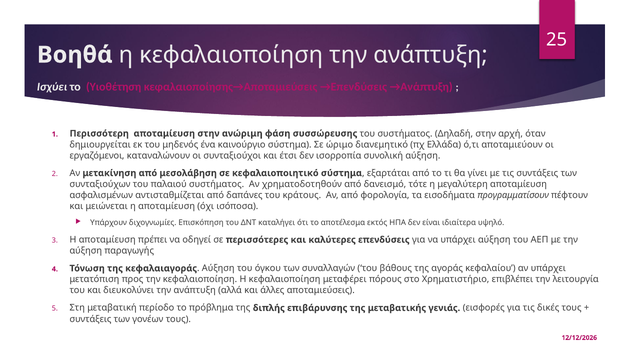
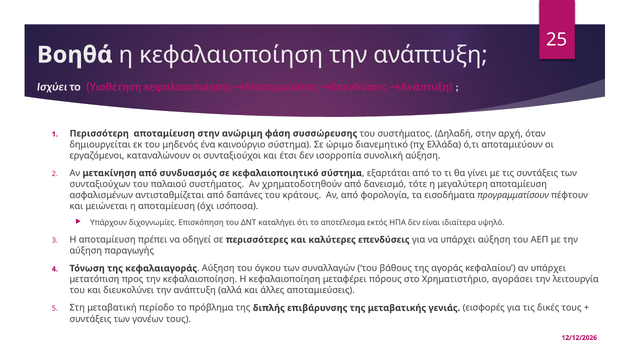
μεσολάβηση: μεσολάβηση -> συνδυασμός
επιβλέπει: επιβλέπει -> αγοράσει
